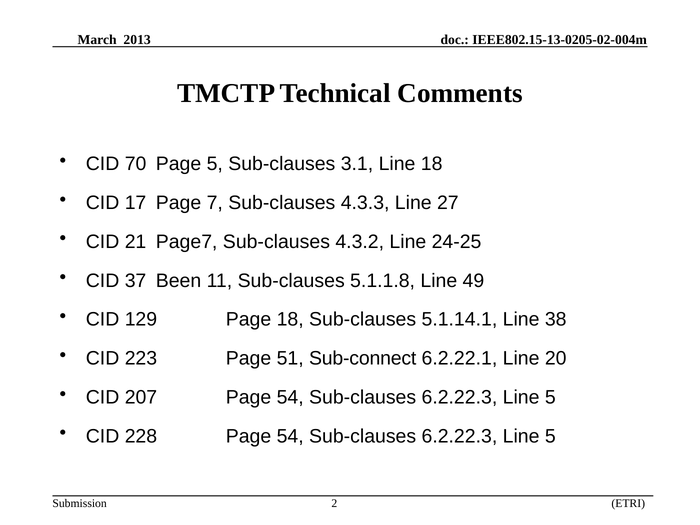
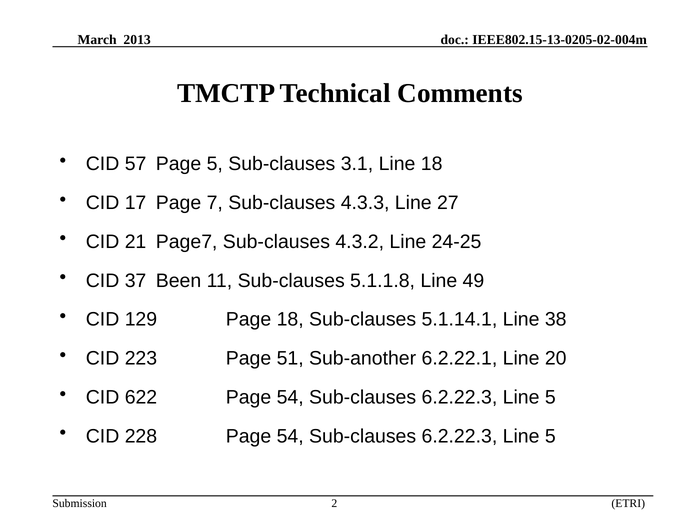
70: 70 -> 57
Sub-connect: Sub-connect -> Sub-another
207: 207 -> 622
